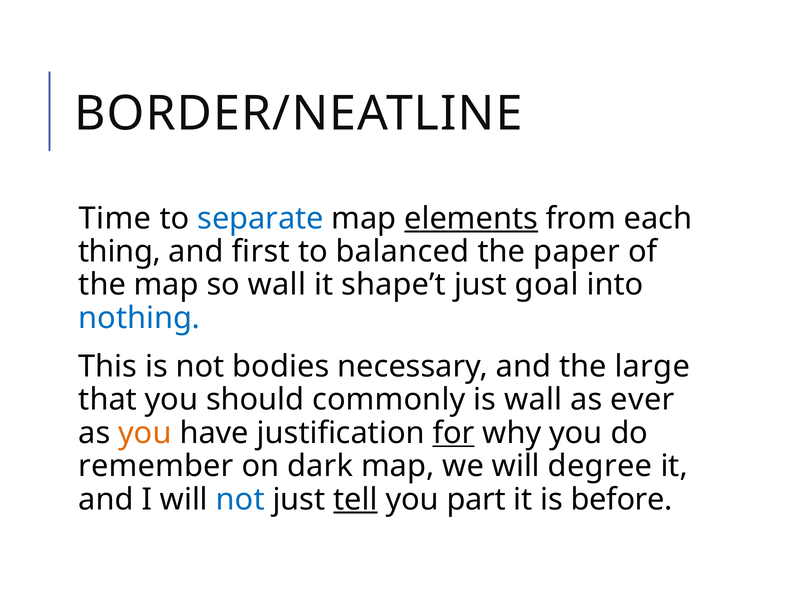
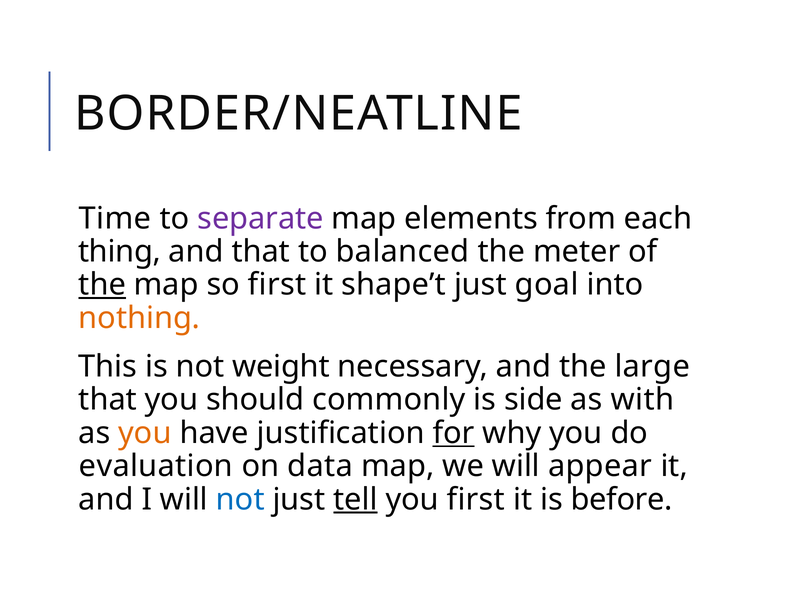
separate colour: blue -> purple
elements underline: present -> none
and first: first -> that
paper: paper -> meter
the at (102, 285) underline: none -> present
so wall: wall -> first
nothing colour: blue -> orange
bodies: bodies -> weight
is wall: wall -> side
ever: ever -> with
remember: remember -> evaluation
dark: dark -> data
degree: degree -> appear
you part: part -> first
